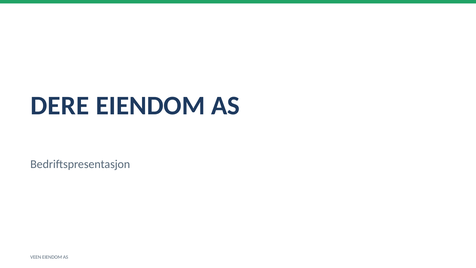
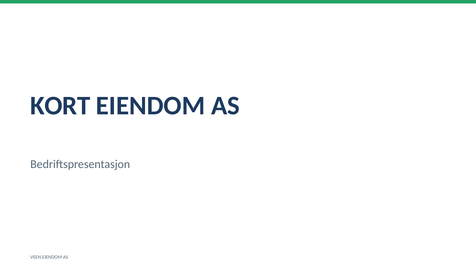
DERE: DERE -> KORT
